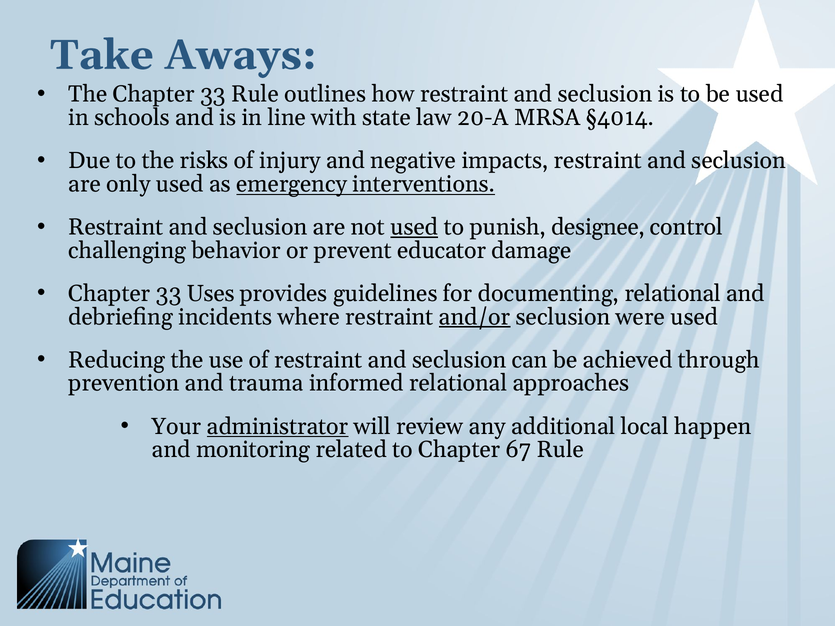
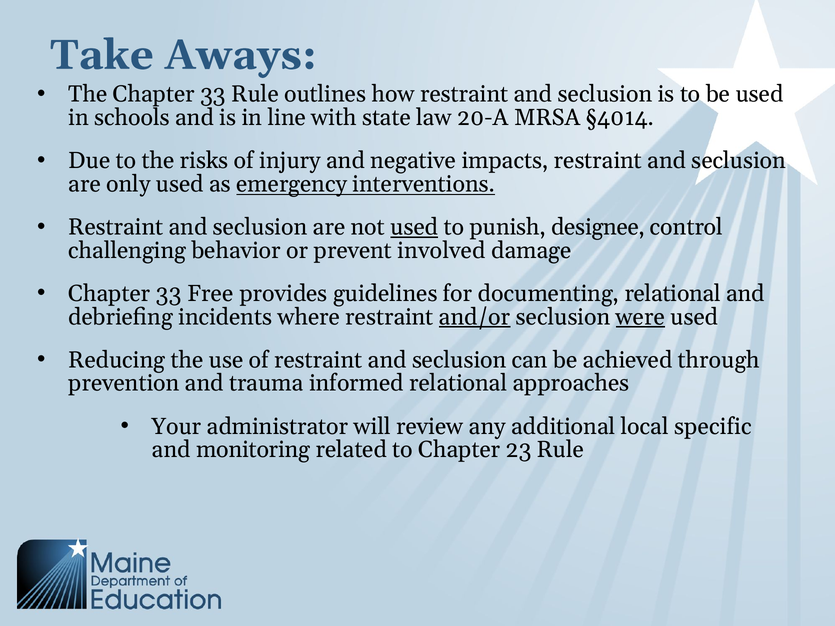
educator: educator -> involved
Uses: Uses -> Free
were underline: none -> present
administrator underline: present -> none
happen: happen -> specific
67: 67 -> 23
